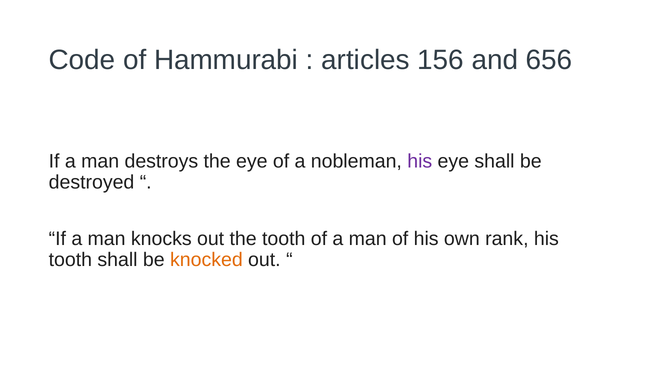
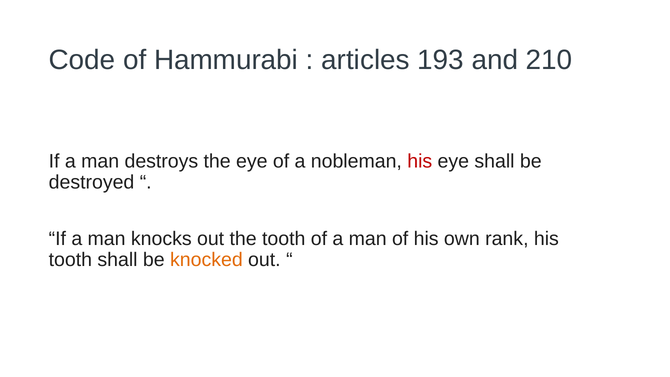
156: 156 -> 193
656: 656 -> 210
his at (420, 161) colour: purple -> red
